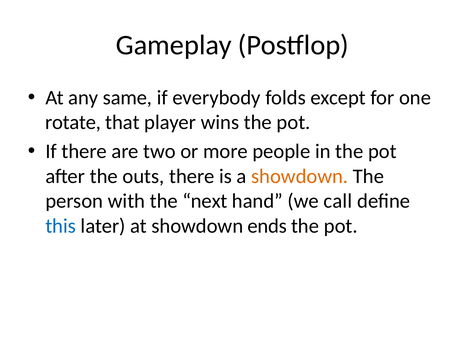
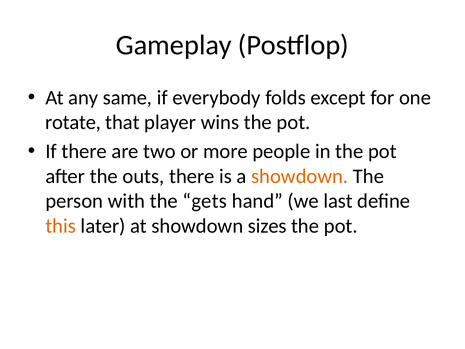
next: next -> gets
call: call -> last
this colour: blue -> orange
ends: ends -> sizes
